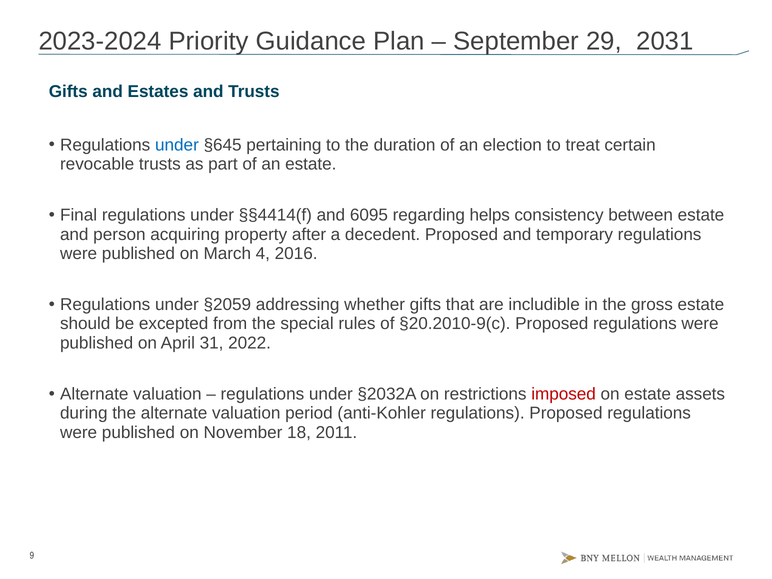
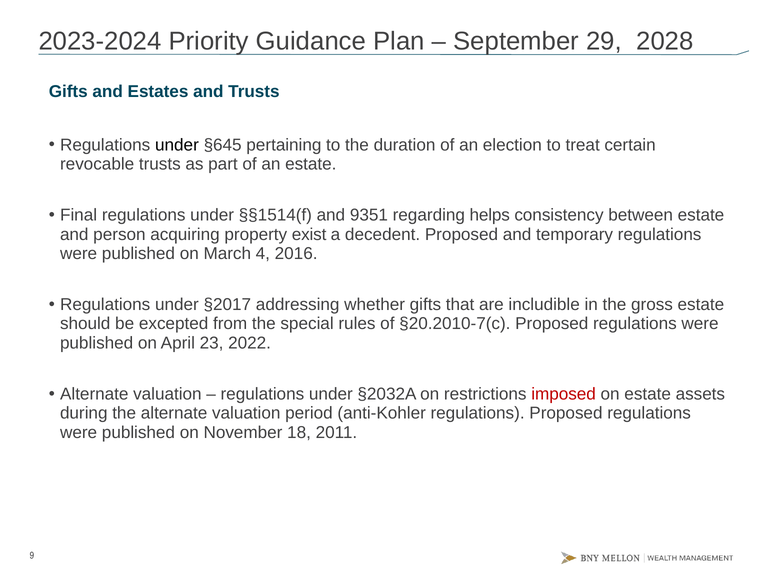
2031: 2031 -> 2028
under at (177, 145) colour: blue -> black
§§4414(f: §§4414(f -> §§1514(f
6095: 6095 -> 9351
after: after -> exist
§2059: §2059 -> §2017
§20.2010-9(c: §20.2010-9(c -> §20.2010-7(c
31: 31 -> 23
